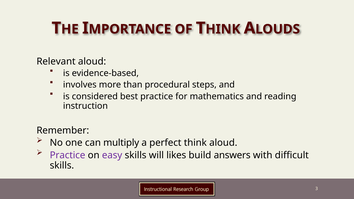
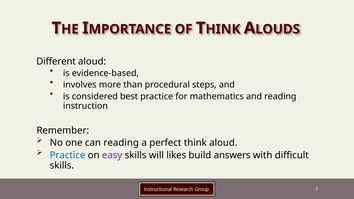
Relevant: Relevant -> Different
can multiply: multiply -> reading
Practice at (68, 155) colour: purple -> blue
